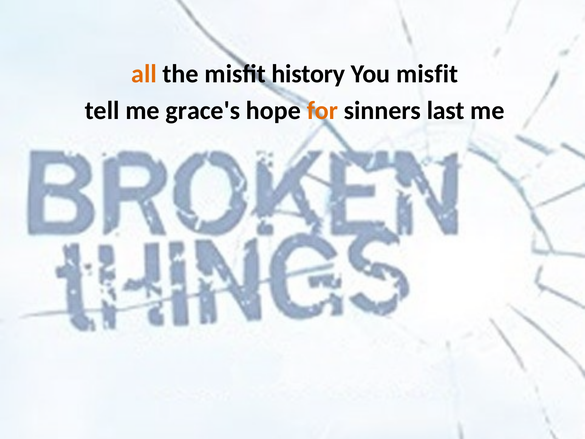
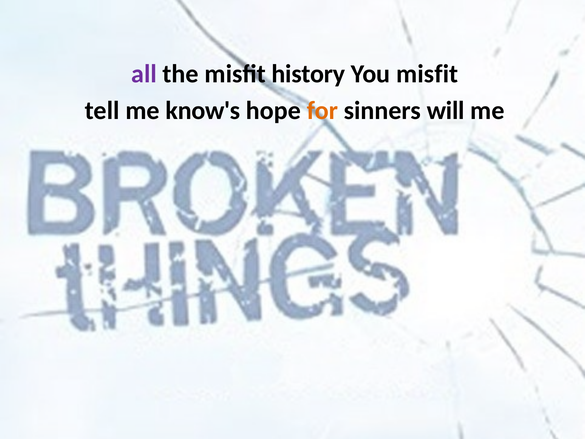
all colour: orange -> purple
grace's: grace's -> know's
last: last -> will
